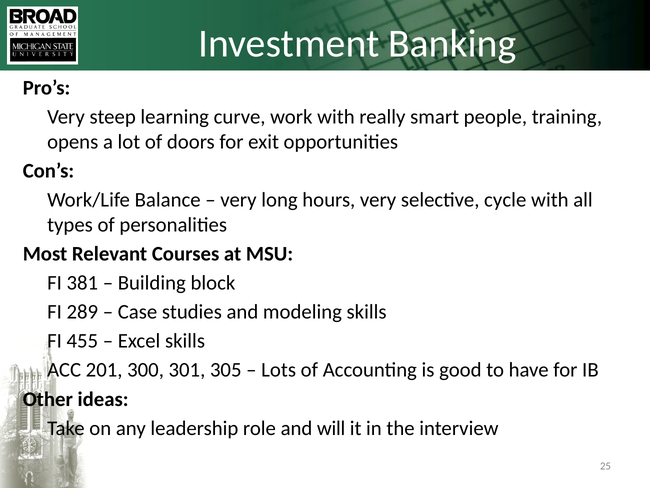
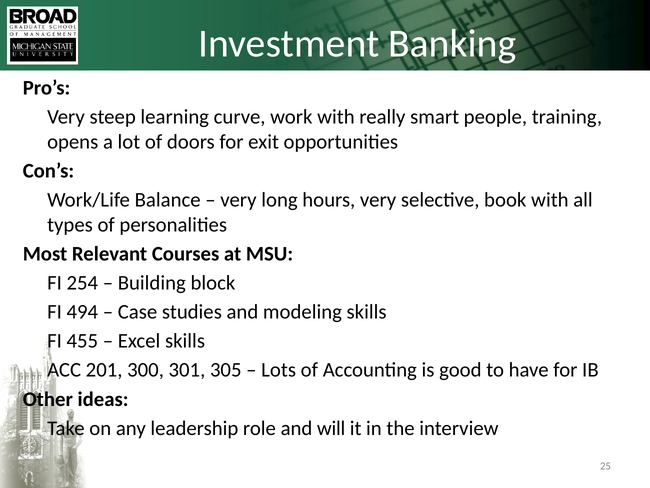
cycle: cycle -> book
381: 381 -> 254
289: 289 -> 494
